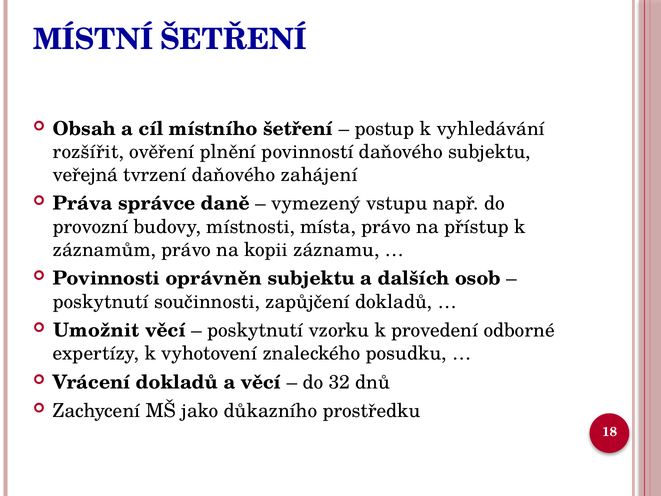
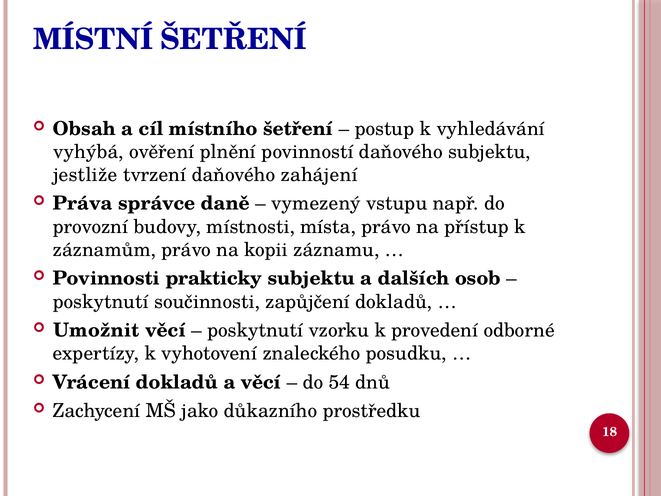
rozšířit: rozšířit -> vyhýbá
veřejná: veřejná -> jestliže
oprávněn: oprávněn -> prakticky
32: 32 -> 54
